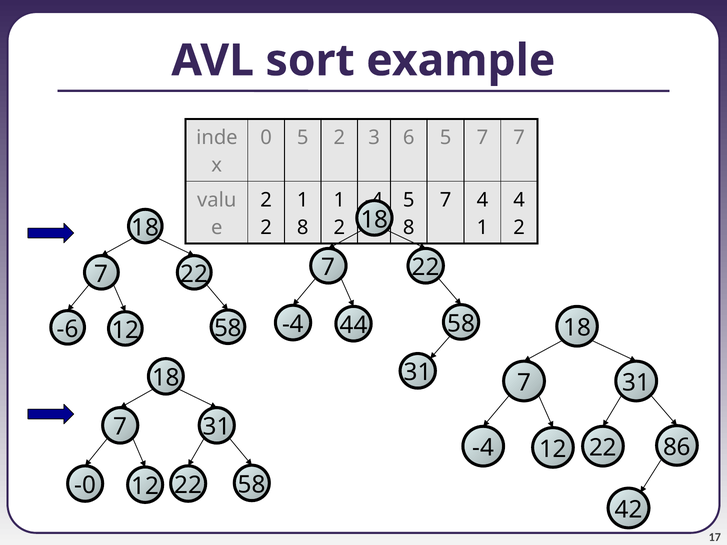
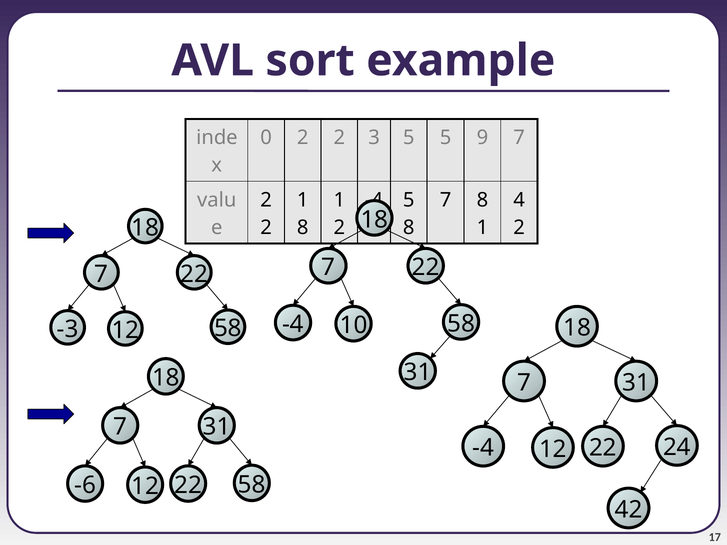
0 5: 5 -> 2
3 6: 6 -> 5
5 7: 7 -> 9
7 4: 4 -> 8
44: 44 -> 10
-6: -6 -> -3
86: 86 -> 24
-0: -0 -> -6
